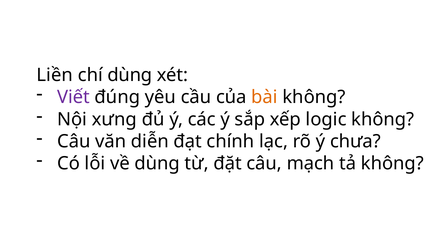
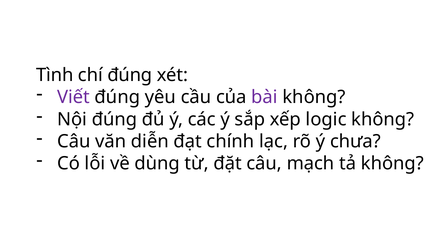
Liền: Liền -> Tình
chí dùng: dùng -> đúng
bài colour: orange -> purple
Nội xưng: xưng -> đúng
